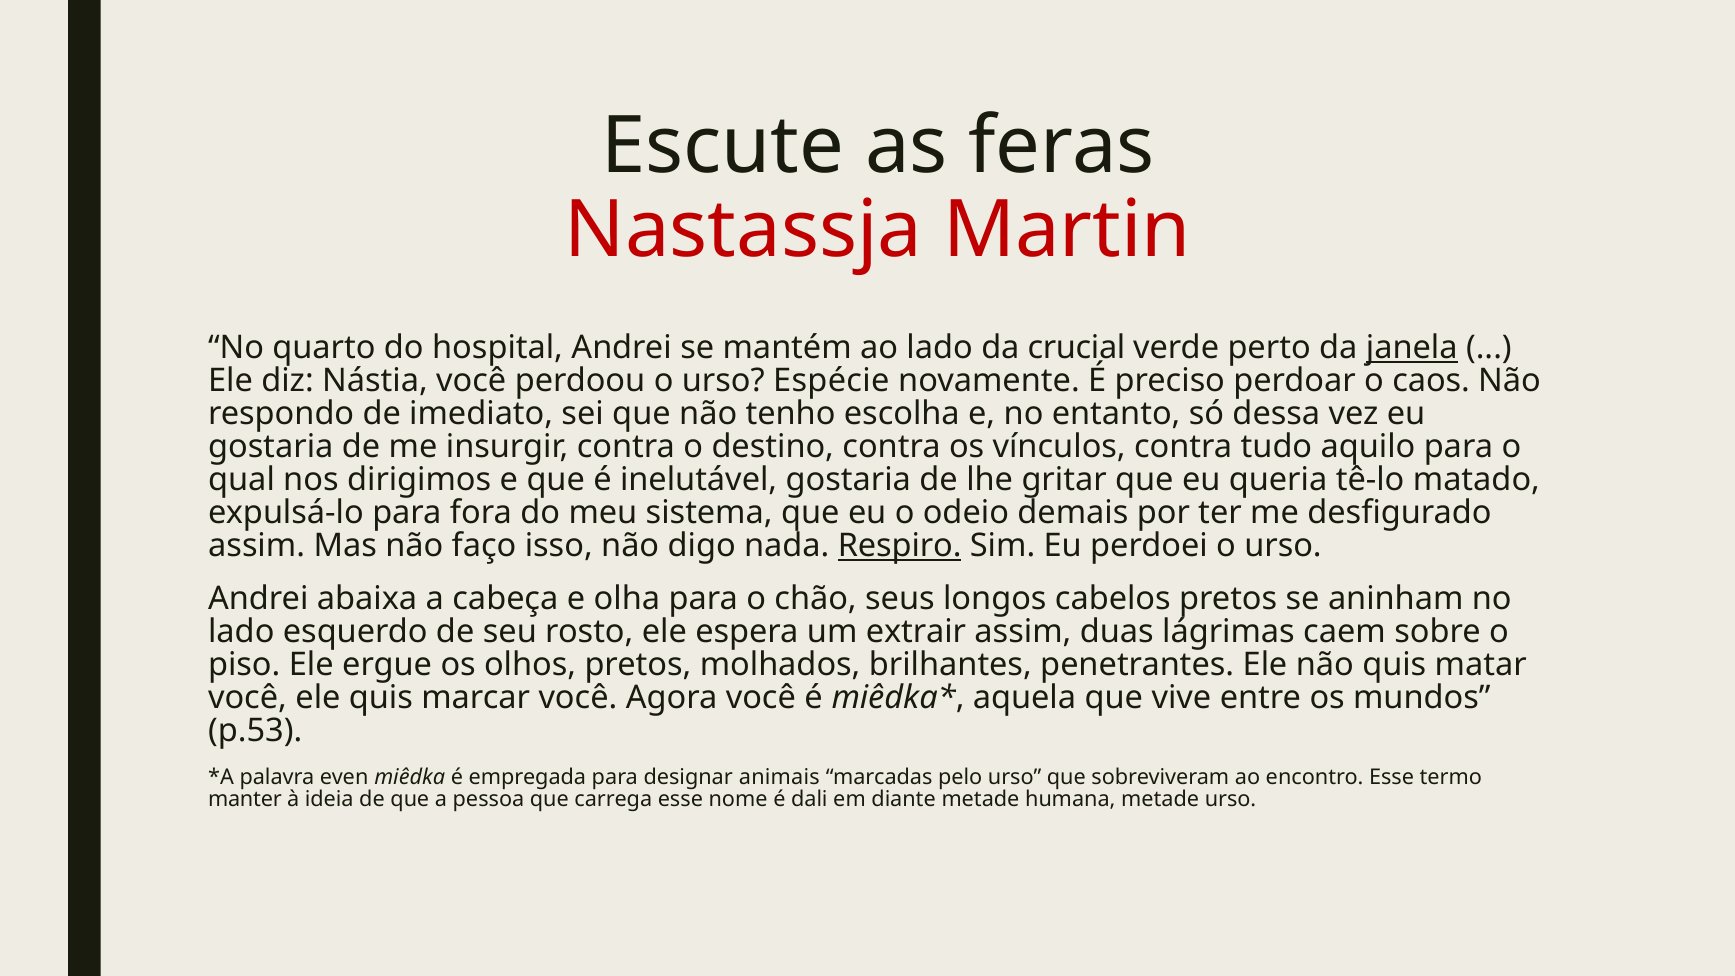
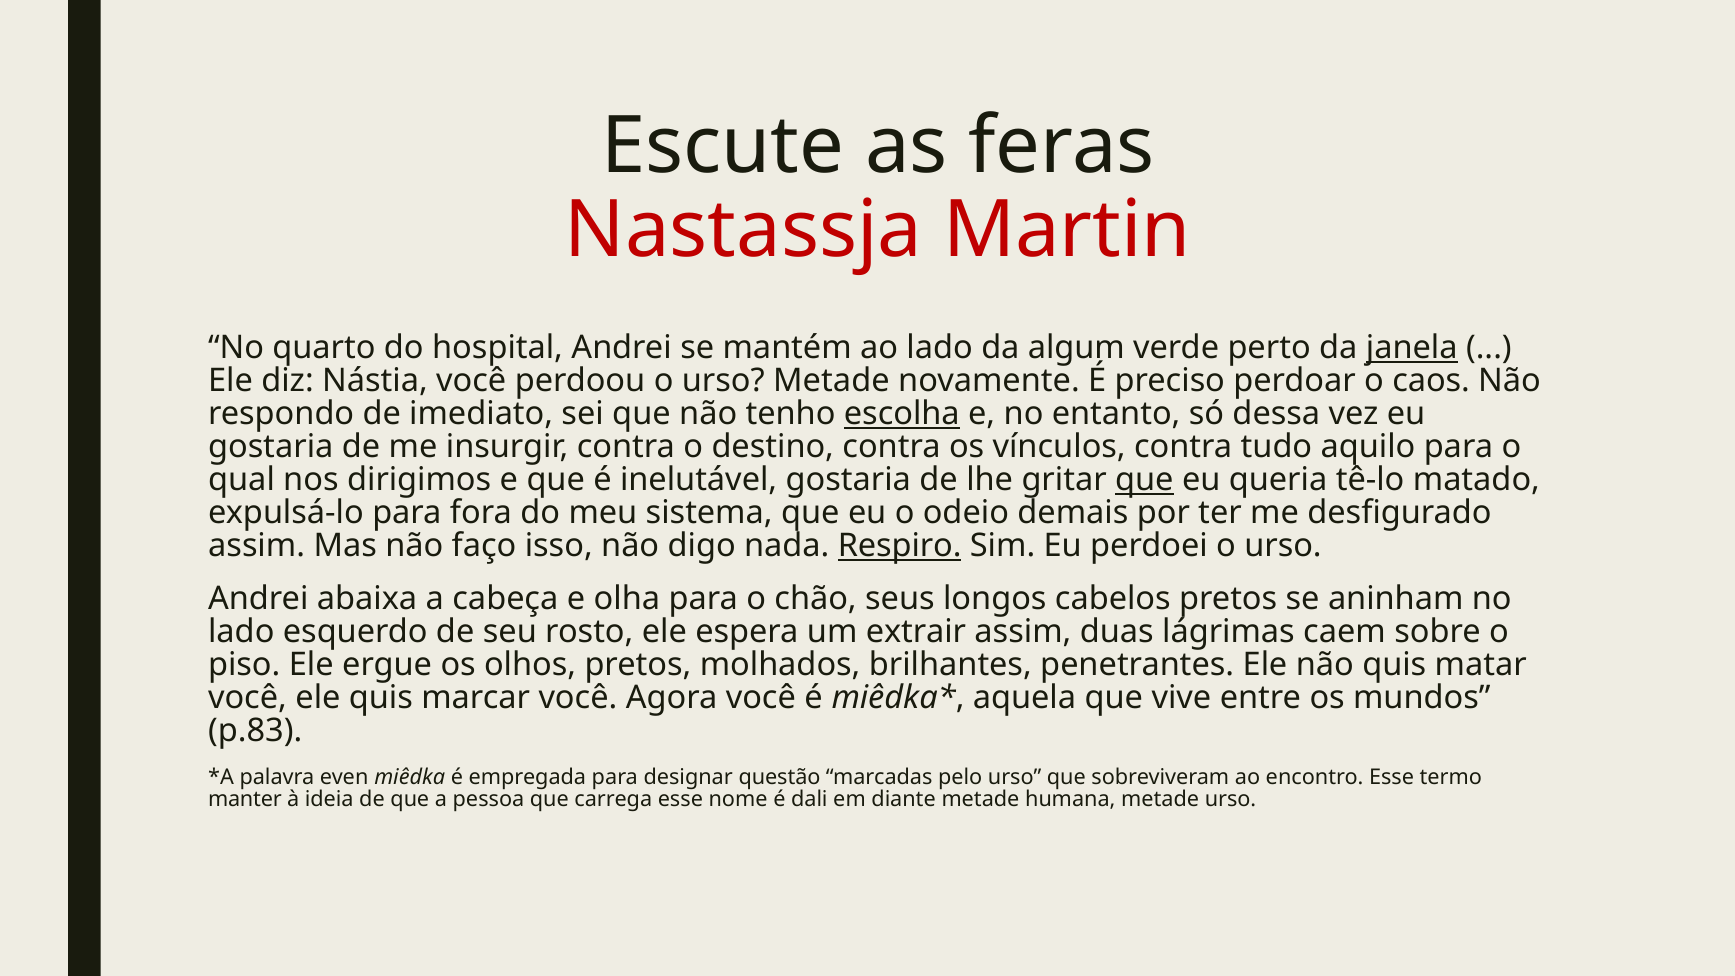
crucial: crucial -> algum
urso Espécie: Espécie -> Metade
escolha underline: none -> present
que at (1144, 480) underline: none -> present
p.53: p.53 -> p.83
animais: animais -> questão
